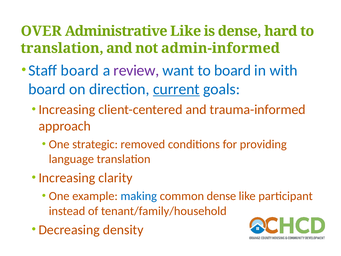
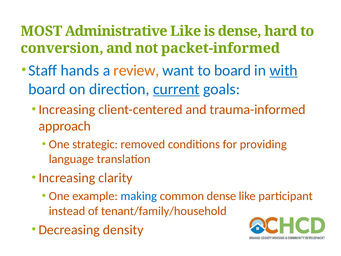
OVER: OVER -> MOST
translation at (62, 48): translation -> conversion
admin-informed: admin-informed -> packet-informed
Staff board: board -> hands
review colour: purple -> orange
with underline: none -> present
